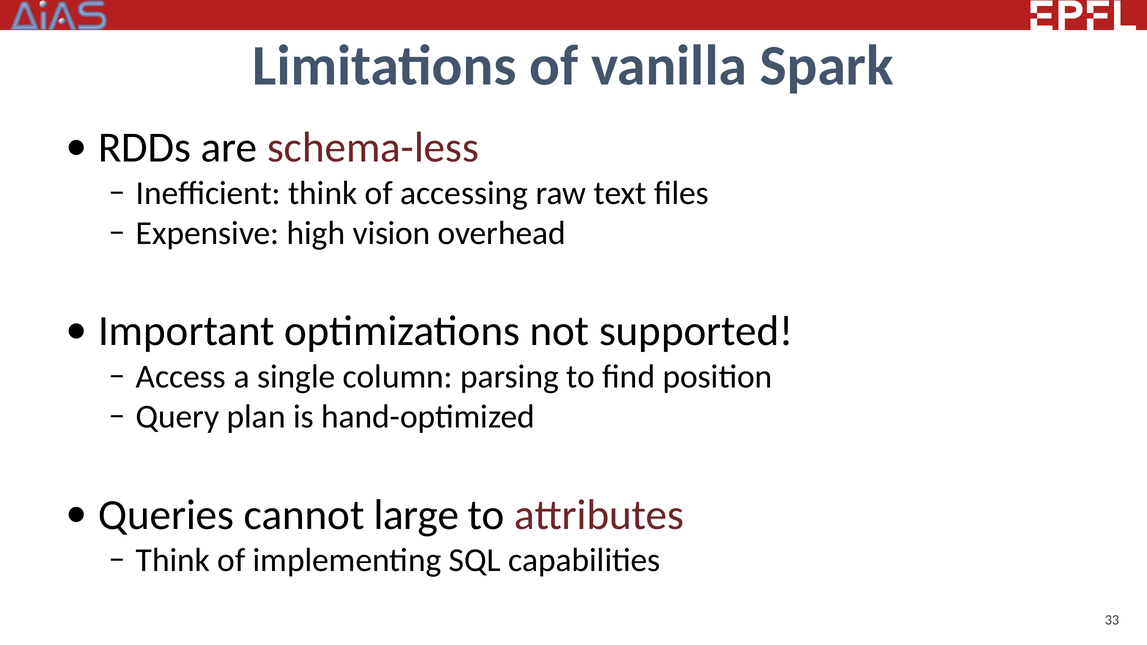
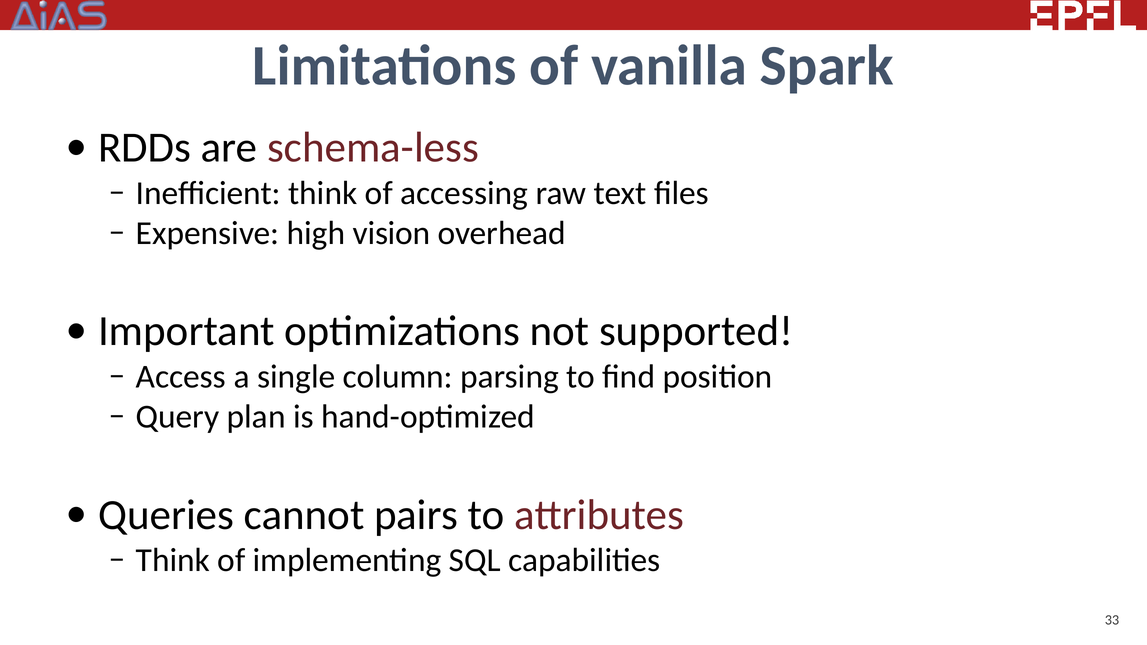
large: large -> pairs
